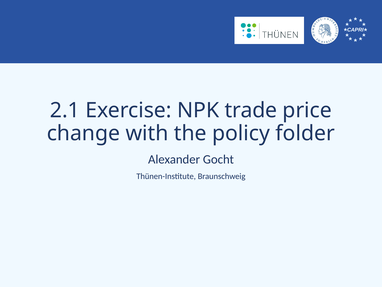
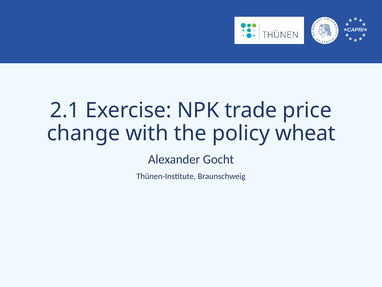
folder: folder -> wheat
